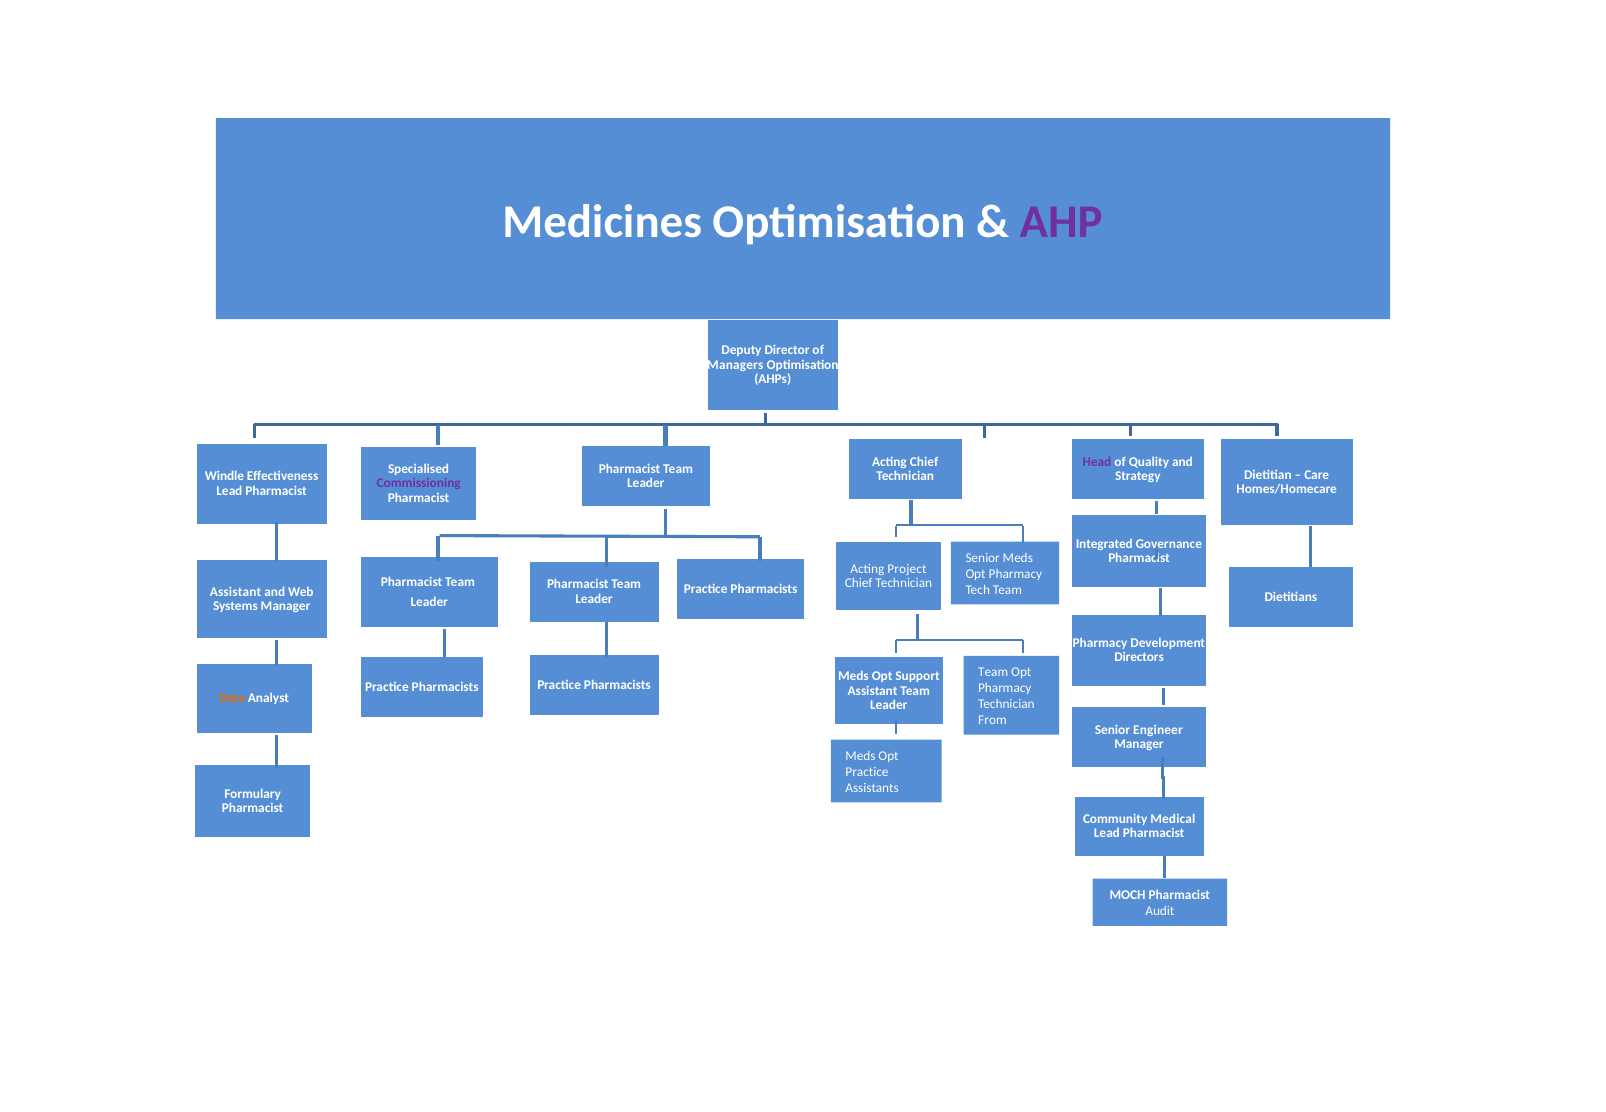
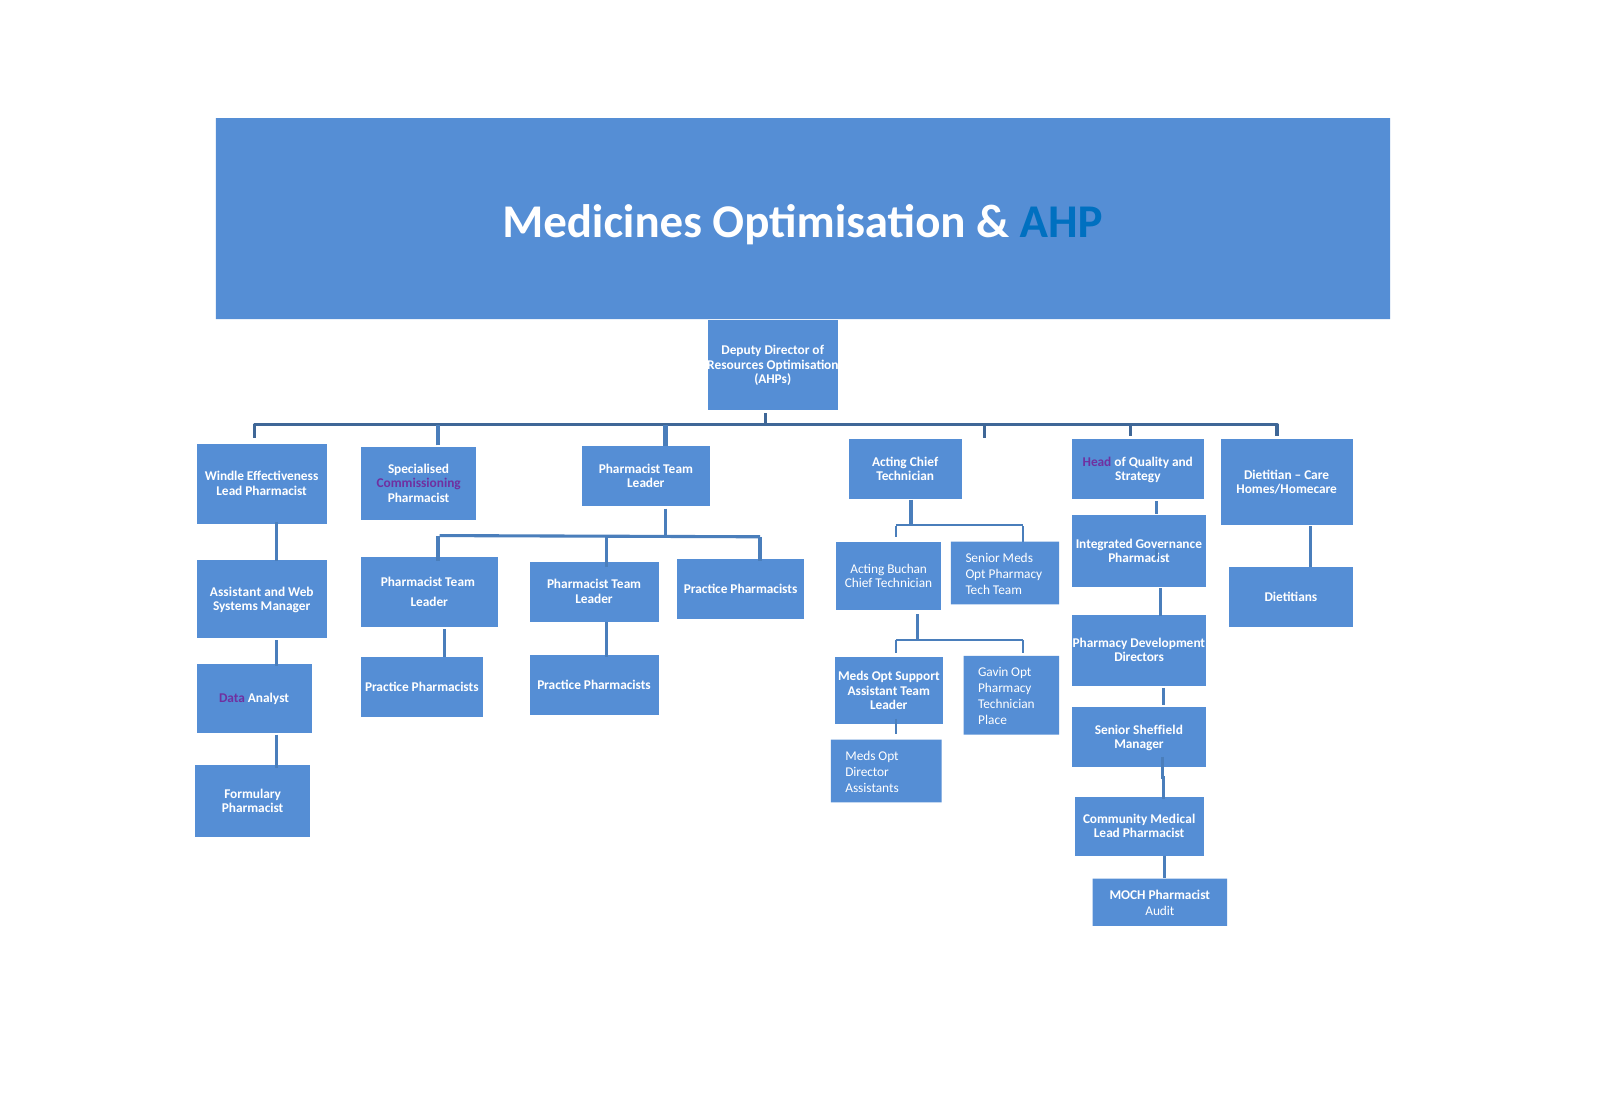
AHP colour: purple -> blue
Managers: Managers -> Resources
Project: Project -> Buchan
Team at (993, 672): Team -> Gavin
Data colour: orange -> purple
From: From -> Place
Engineer: Engineer -> Sheffield
Practice at (867, 772): Practice -> Director
